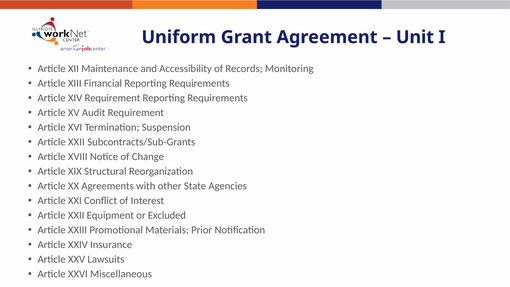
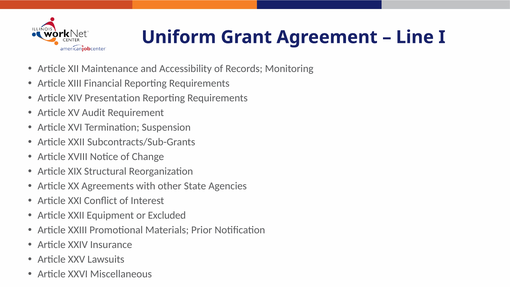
Unit: Unit -> Line
XIV Requirement: Requirement -> Presentation
